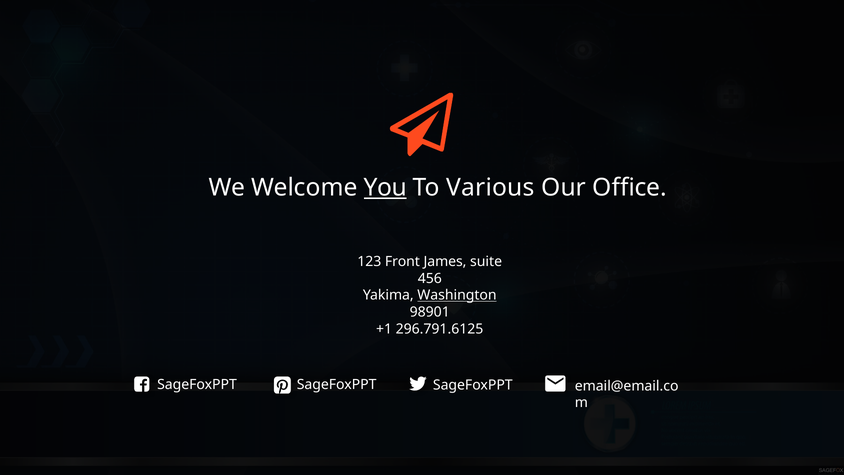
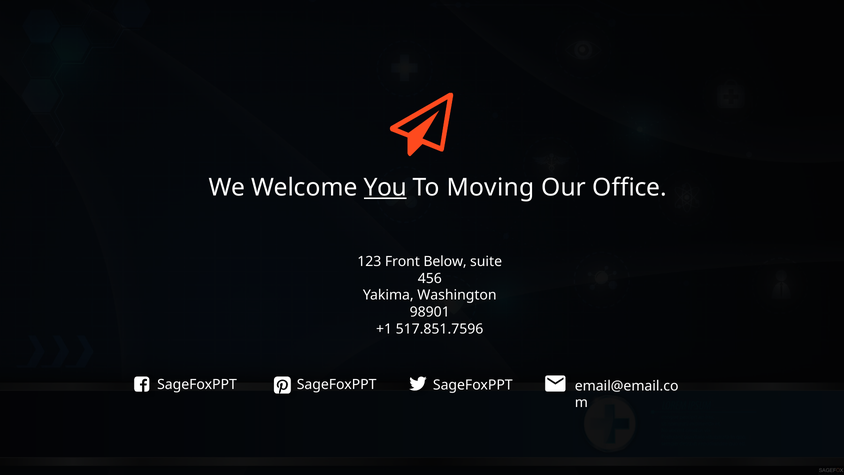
Various: Various -> Moving
James: James -> Below
Washington underline: present -> none
296.791.6125: 296.791.6125 -> 517.851.7596
